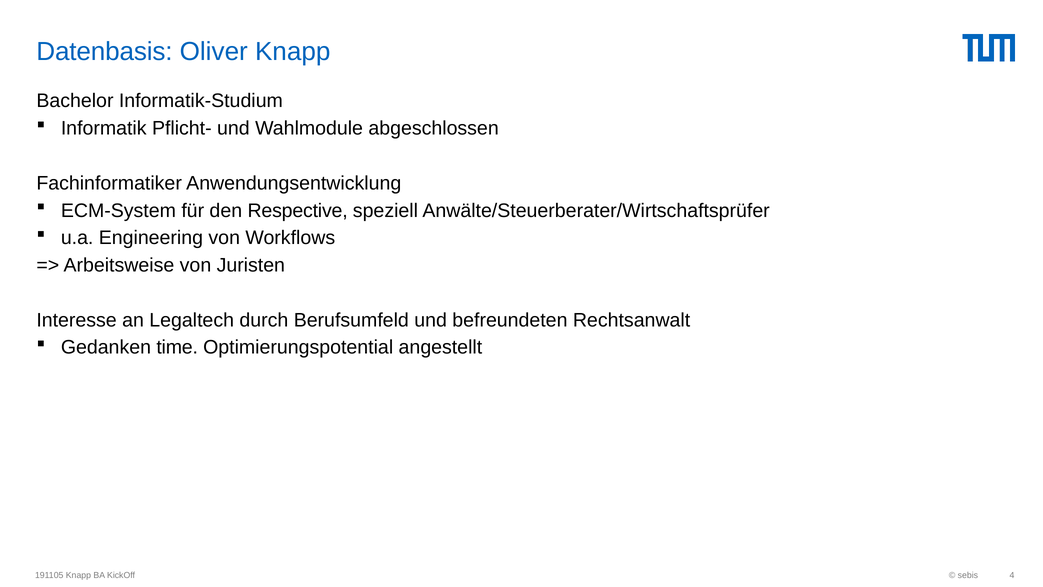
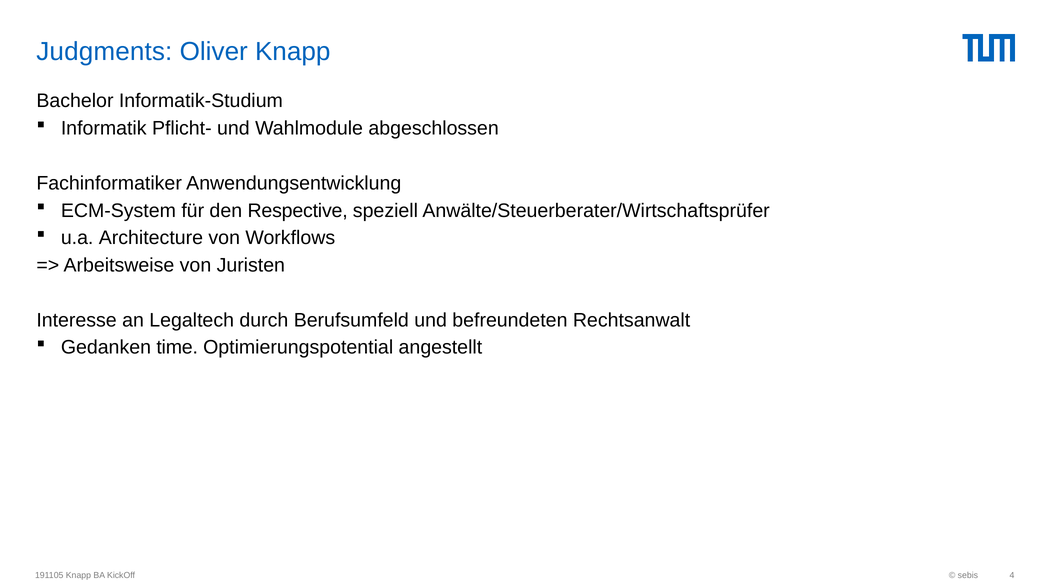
Datenbasis: Datenbasis -> Judgments
Engineering: Engineering -> Architecture
